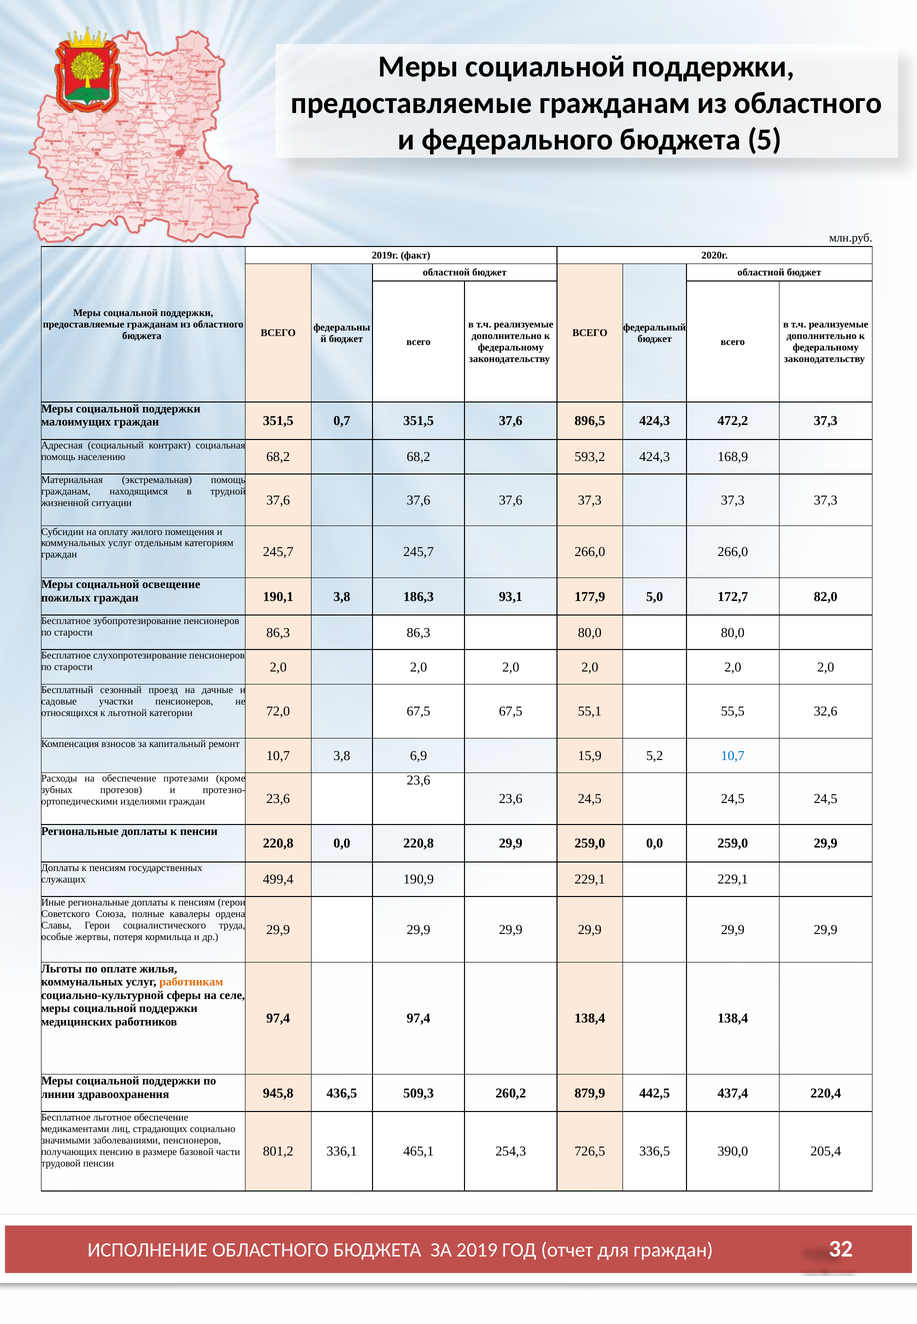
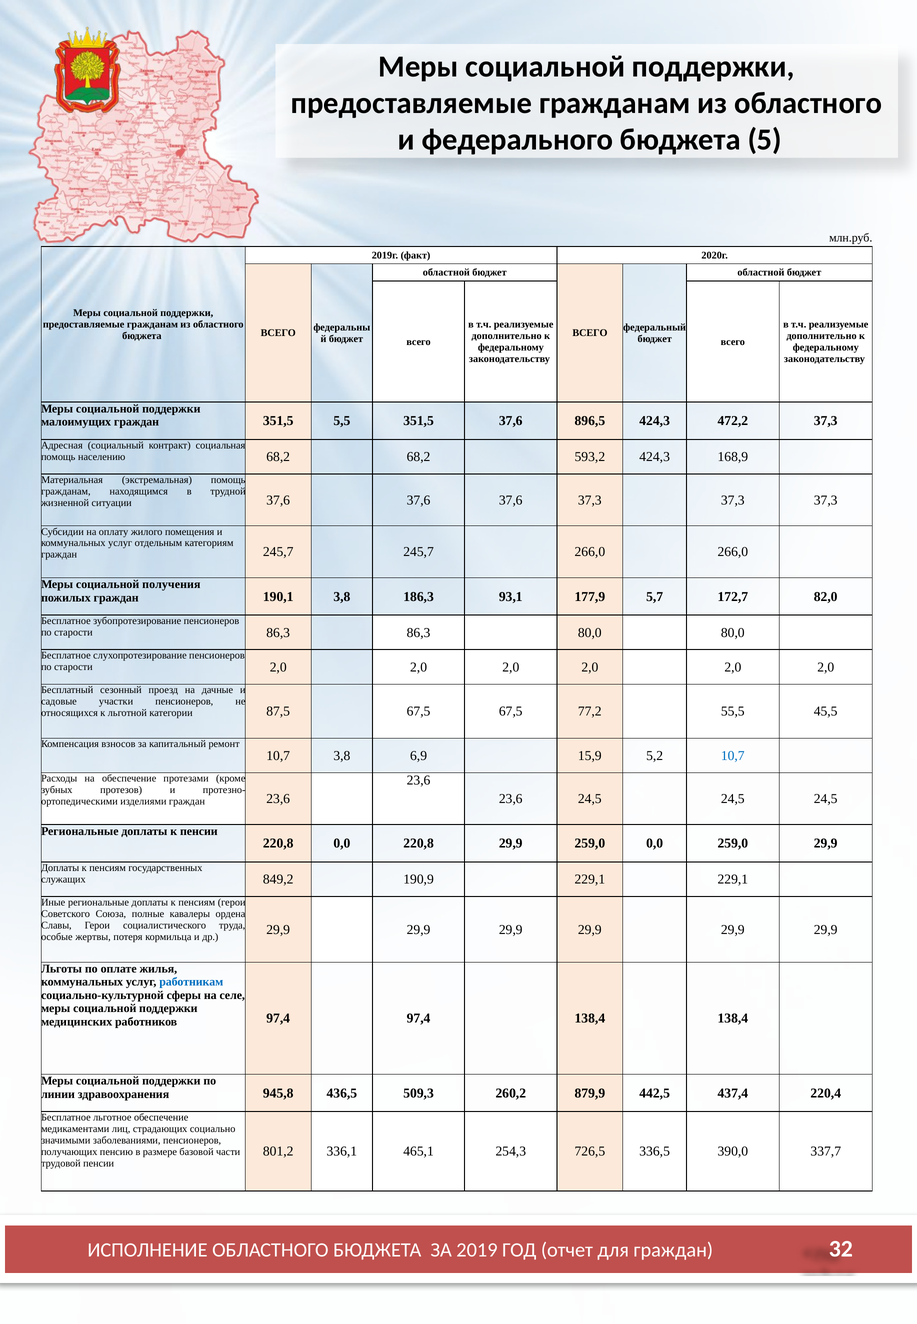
0,7: 0,7 -> 5,5
освещение: освещение -> получения
5,0: 5,0 -> 5,7
72,0: 72,0 -> 87,5
55,1: 55,1 -> 77,2
32,6: 32,6 -> 45,5
499,4: 499,4 -> 849,2
работникам colour: orange -> blue
205,4: 205,4 -> 337,7
